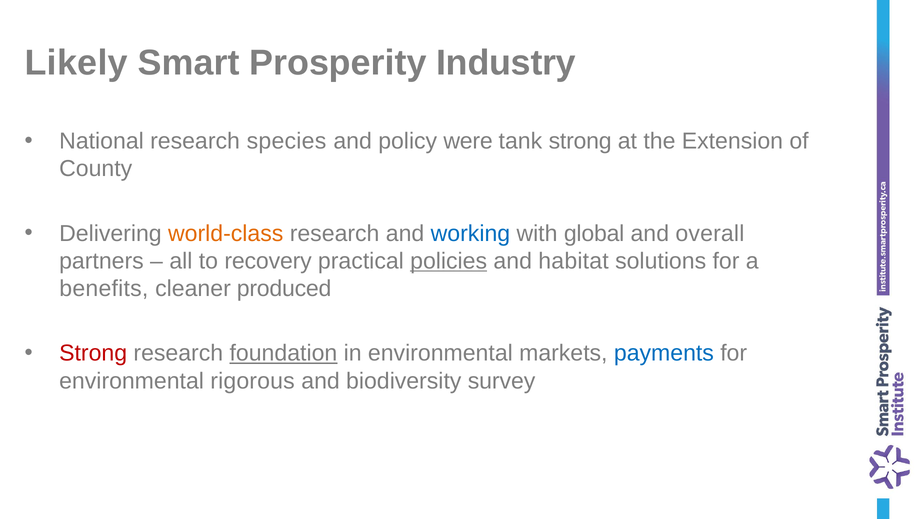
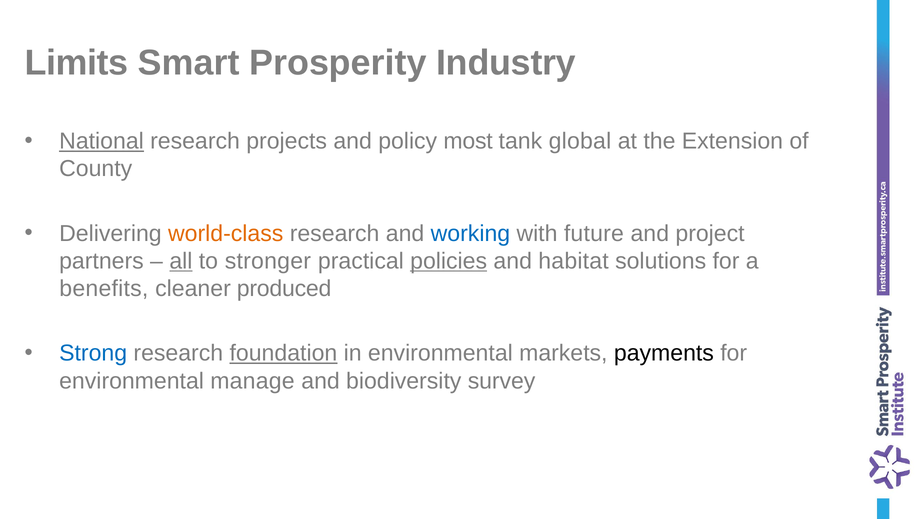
Likely: Likely -> Limits
National underline: none -> present
species: species -> projects
were: were -> most
tank strong: strong -> global
global: global -> future
overall: overall -> project
all underline: none -> present
recovery: recovery -> stronger
Strong at (93, 354) colour: red -> blue
payments colour: blue -> black
rigorous: rigorous -> manage
